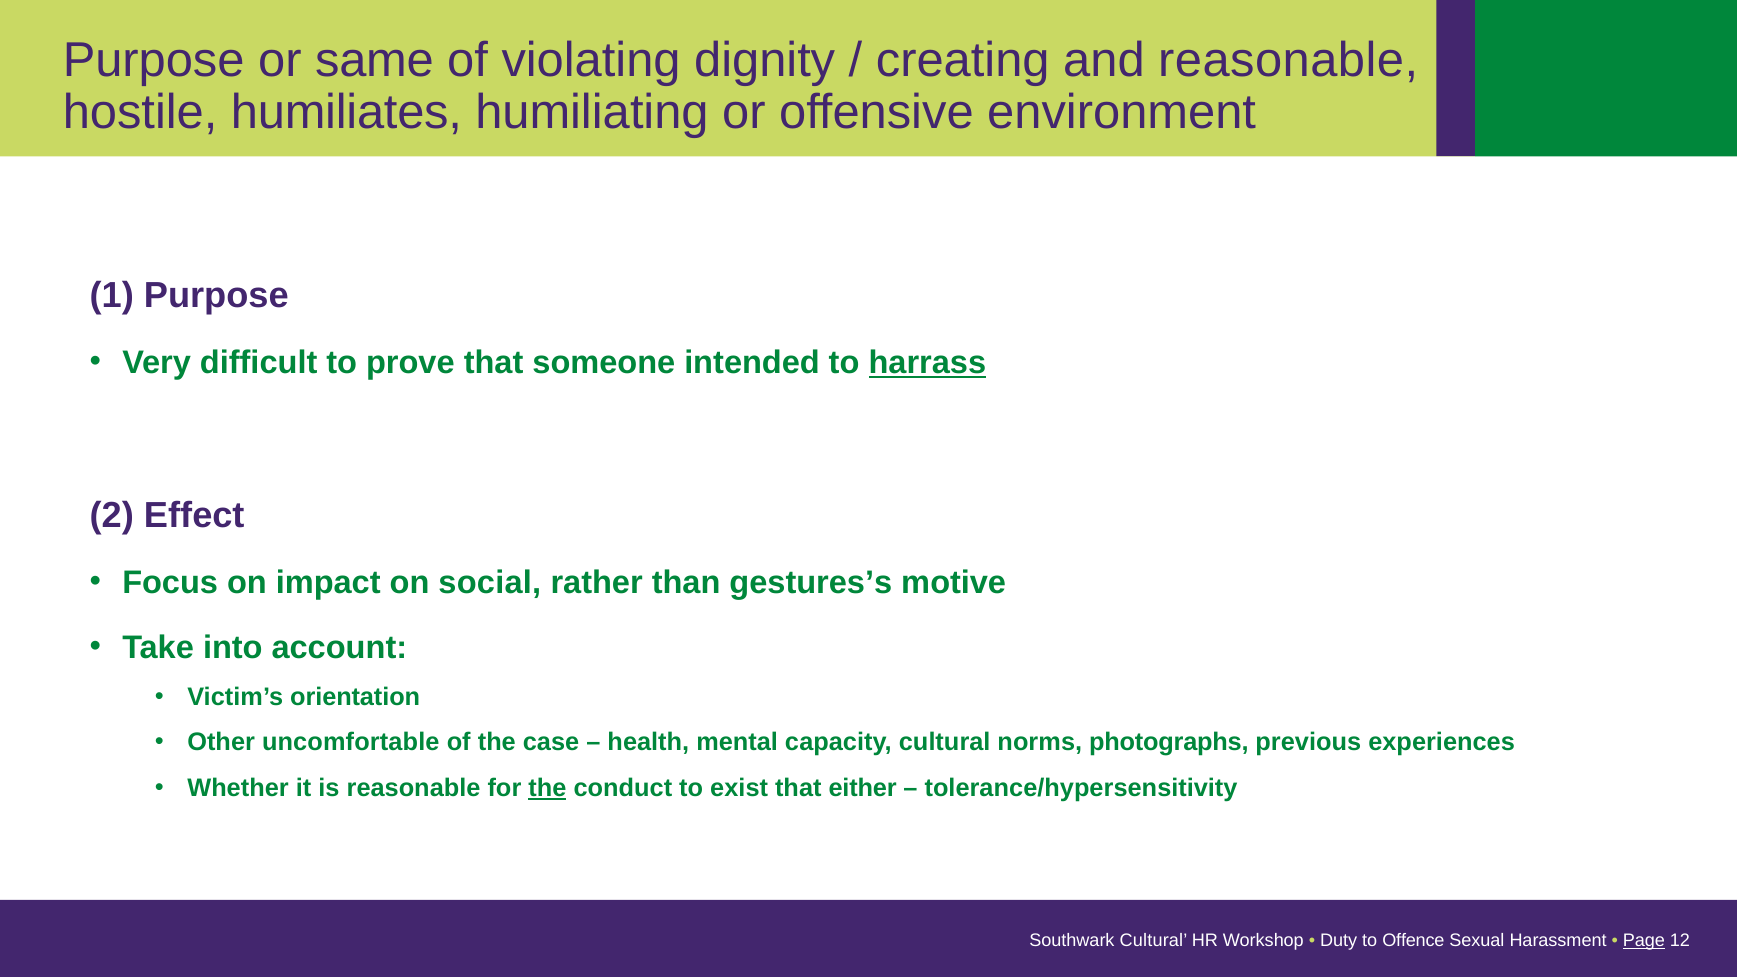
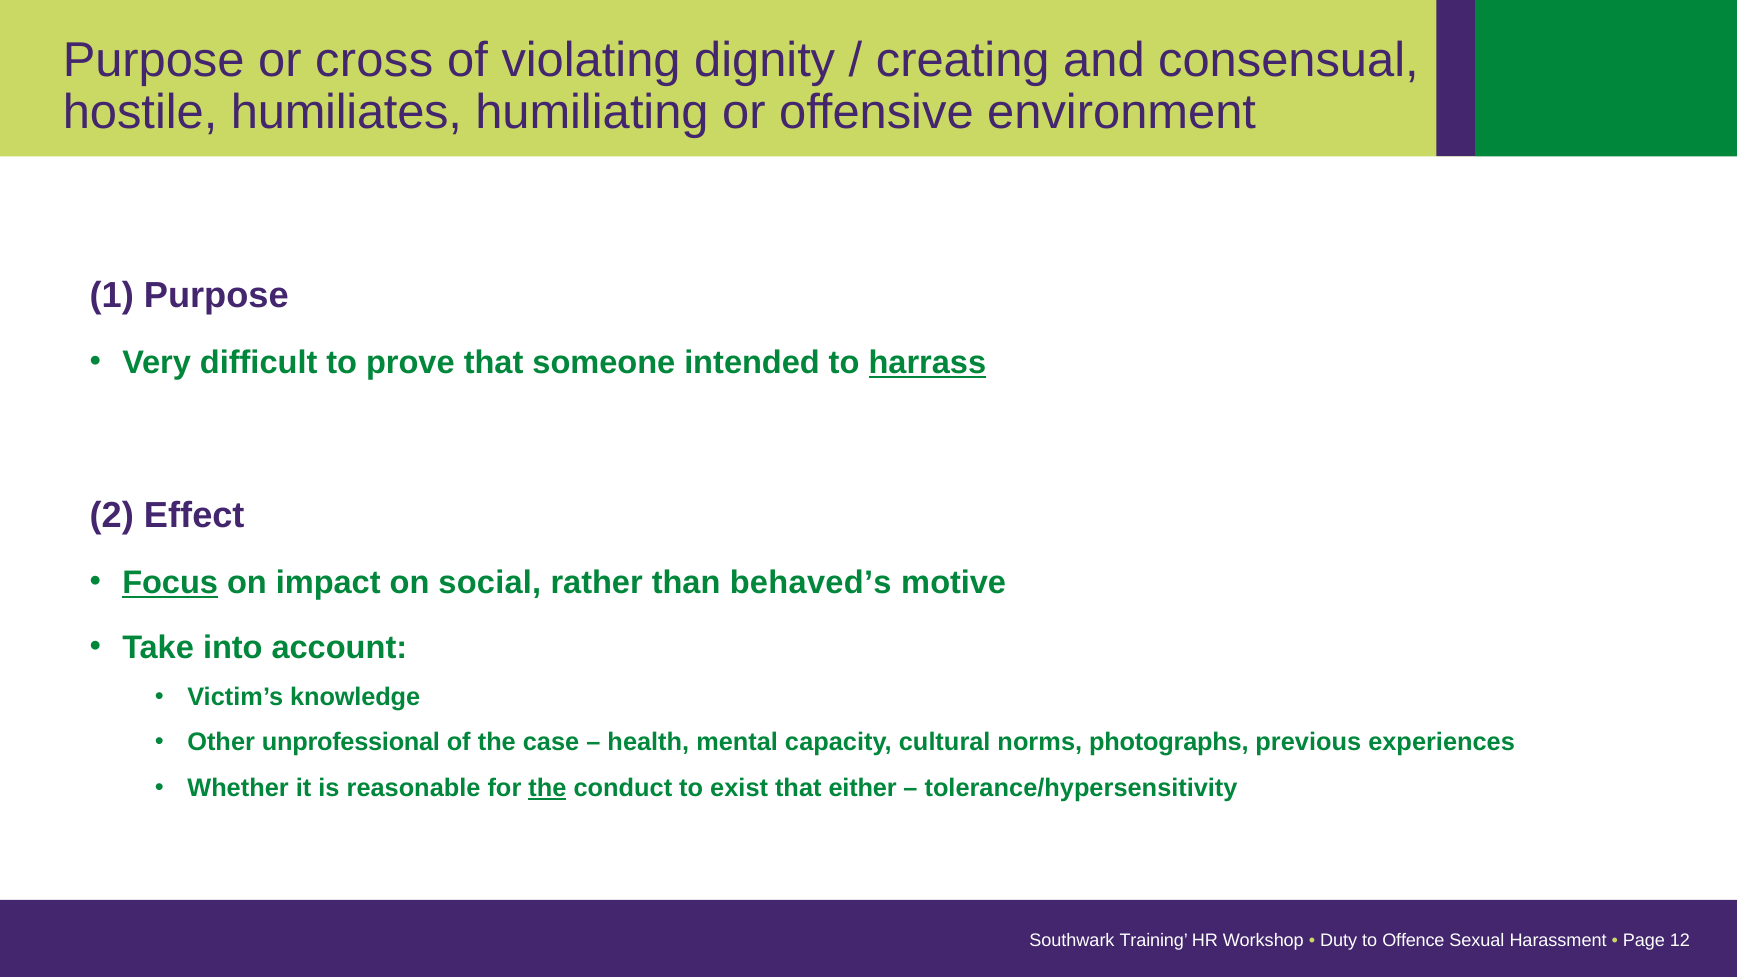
same: same -> cross
and reasonable: reasonable -> consensual
Focus underline: none -> present
gestures’s: gestures’s -> behaved’s
orientation: orientation -> knowledge
uncomfortable: uncomfortable -> unprofessional
Southwark Cultural: Cultural -> Training
Page underline: present -> none
